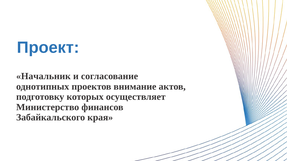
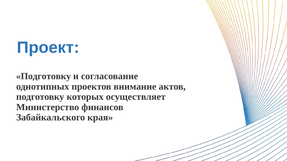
Начальник at (43, 77): Начальник -> Подготовку
